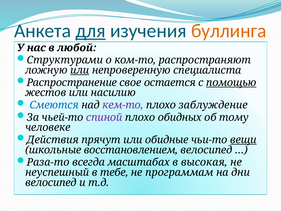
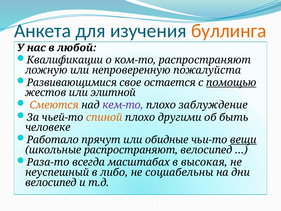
для underline: present -> none
Структурами: Структурами -> Квалификации
или at (80, 70) underline: present -> none
специалиста: специалиста -> пожалуйста
Распространение: Распространение -> Развивающимися
насилию: насилию -> элитной
Смеются colour: blue -> orange
спиной colour: purple -> orange
обидных: обидных -> другими
тому: тому -> быть
Действия: Действия -> Работало
школьные восстановлением: восстановлением -> распространяют
тебе: тебе -> либо
программам: программам -> социабельны
